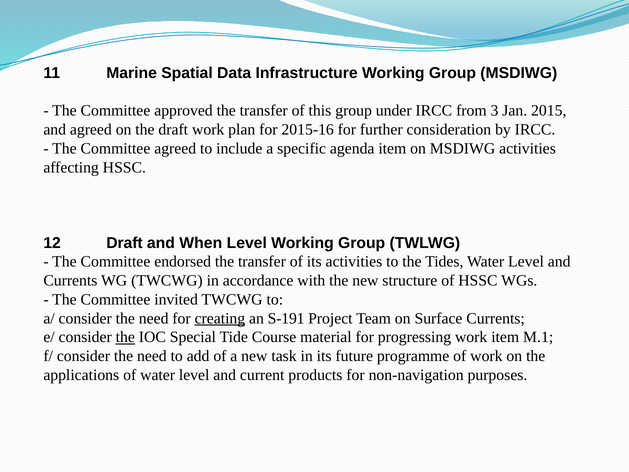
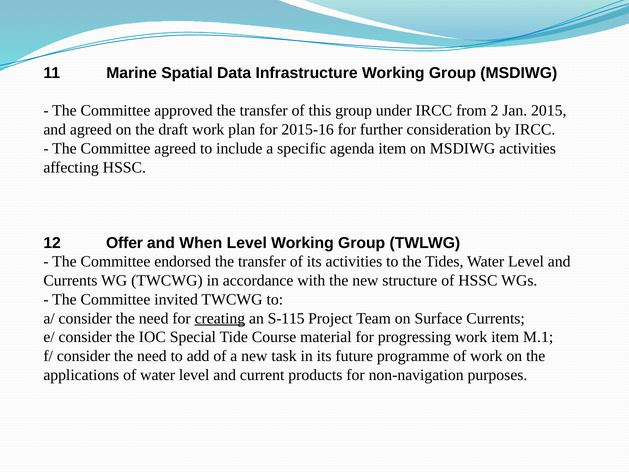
3: 3 -> 2
12 Draft: Draft -> Offer
S-191: S-191 -> S-115
the at (125, 337) underline: present -> none
